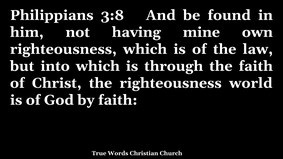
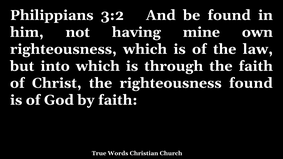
3:8: 3:8 -> 3:2
righteousness world: world -> found
